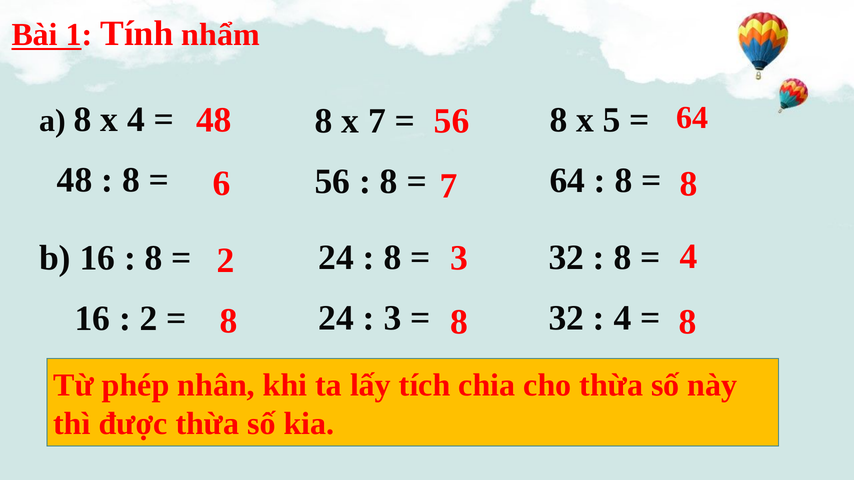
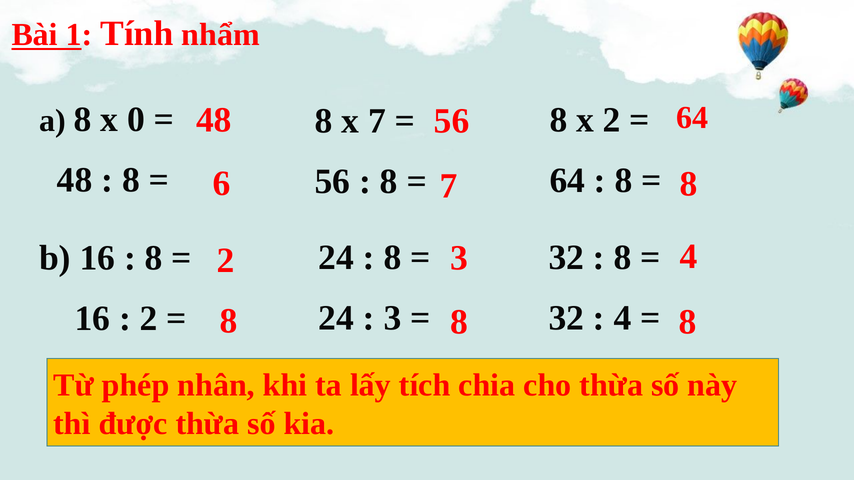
x 5: 5 -> 2
x 4: 4 -> 0
